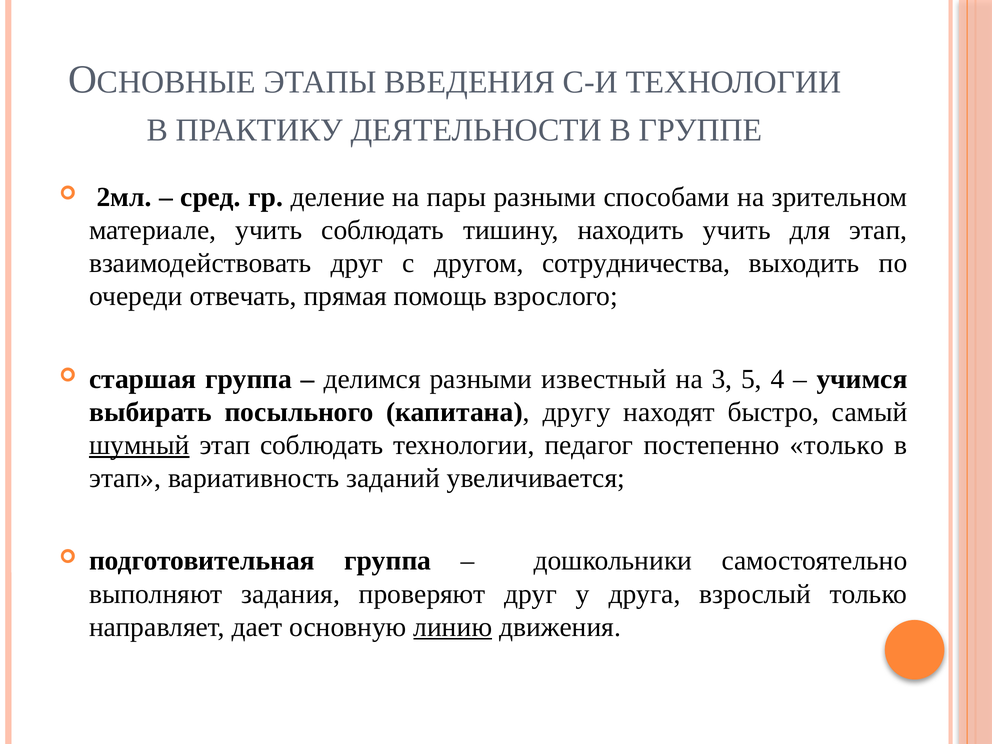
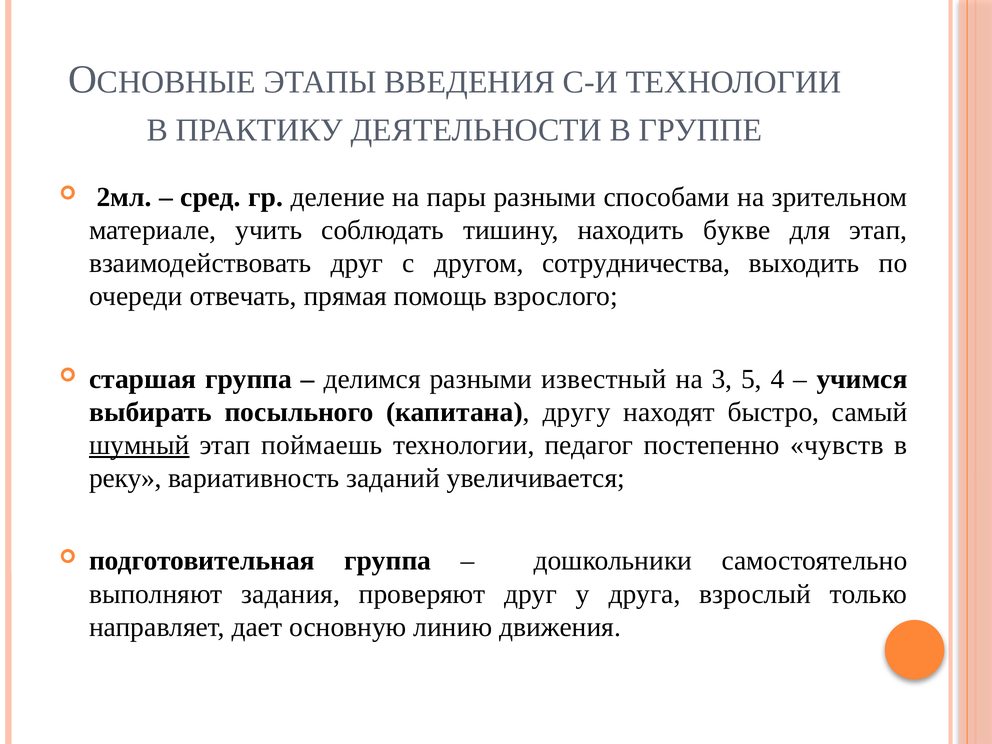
находить учить: учить -> букве
этап соблюдать: соблюдать -> поймаешь
постепенно только: только -> чувств
этап at (125, 478): этап -> реку
линию underline: present -> none
